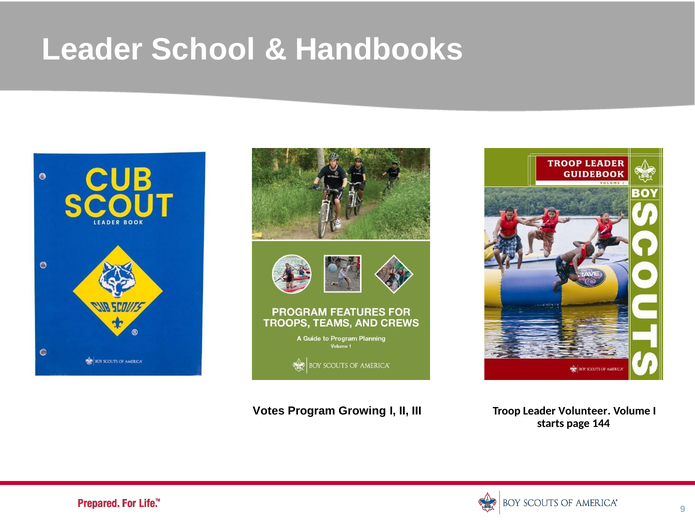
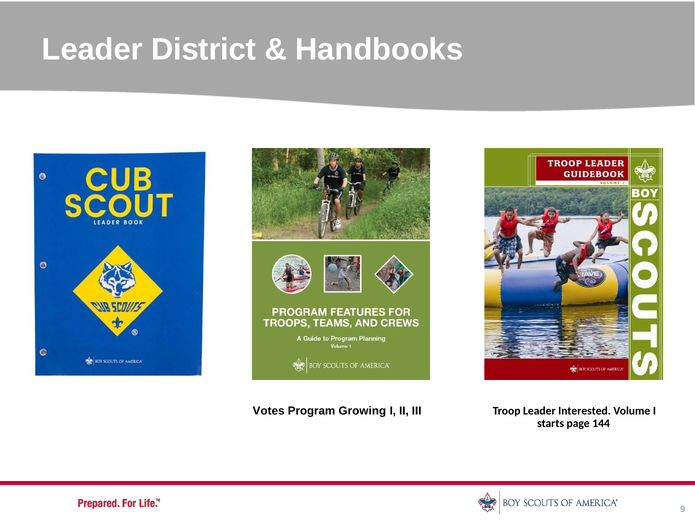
School: School -> District
Volunteer: Volunteer -> Interested
